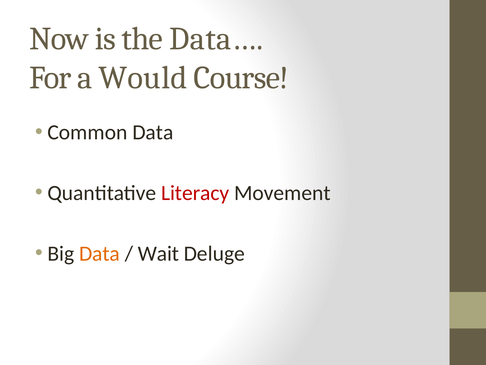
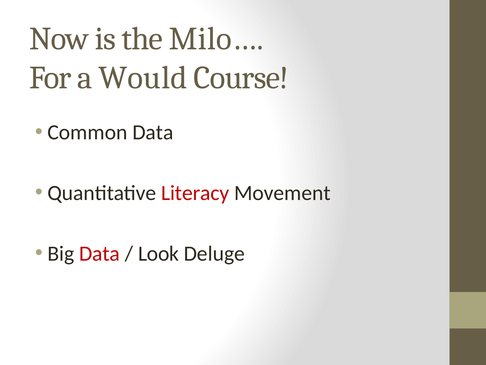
Data…: Data… -> Milo…
Data at (100, 253) colour: orange -> red
Wait: Wait -> Look
